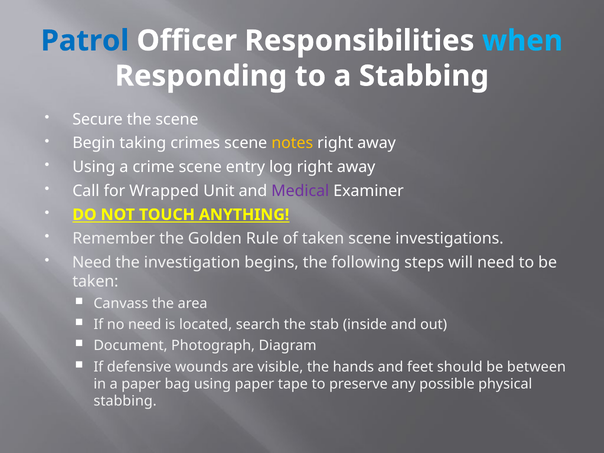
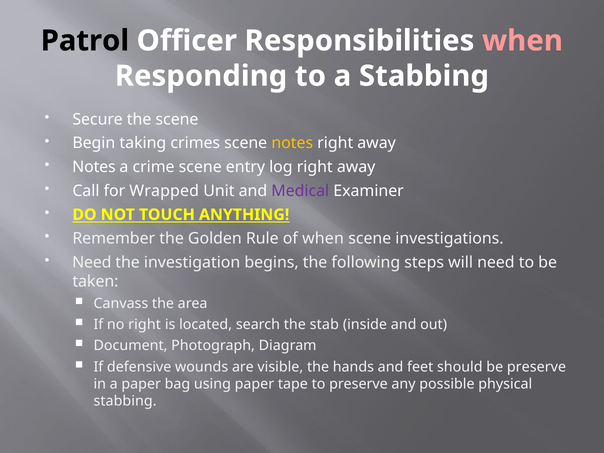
Patrol colour: blue -> black
when at (522, 41) colour: light blue -> pink
Using at (94, 167): Using -> Notes
of taken: taken -> when
no need: need -> right
be between: between -> preserve
